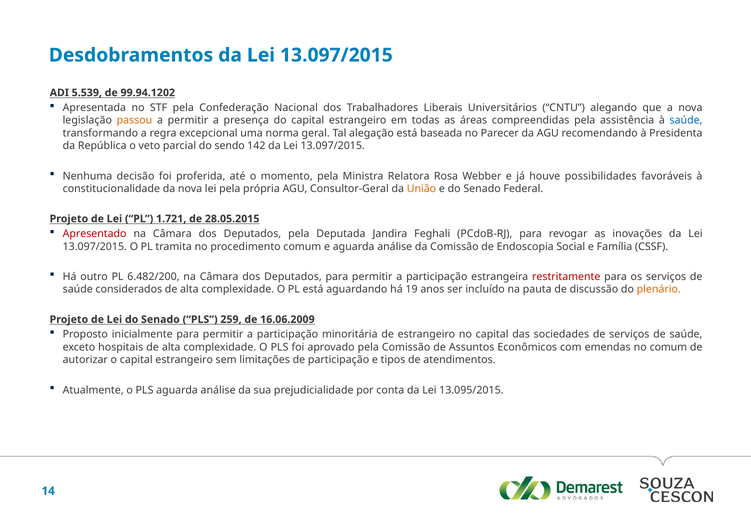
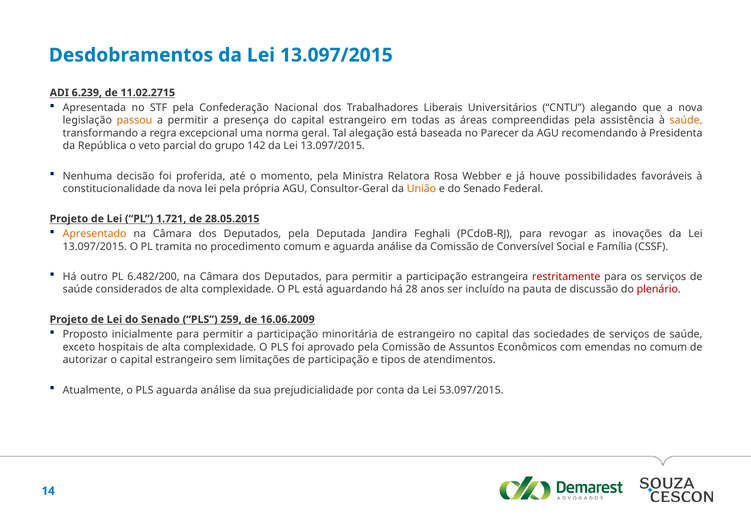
5.539: 5.539 -> 6.239
99.94.1202: 99.94.1202 -> 11.02.2715
saúde at (686, 120) colour: blue -> orange
sendo: sendo -> grupo
Apresentado colour: red -> orange
Endoscopia: Endoscopia -> Conversível
19: 19 -> 28
plenário colour: orange -> red
13.095/2015: 13.095/2015 -> 53.097/2015
